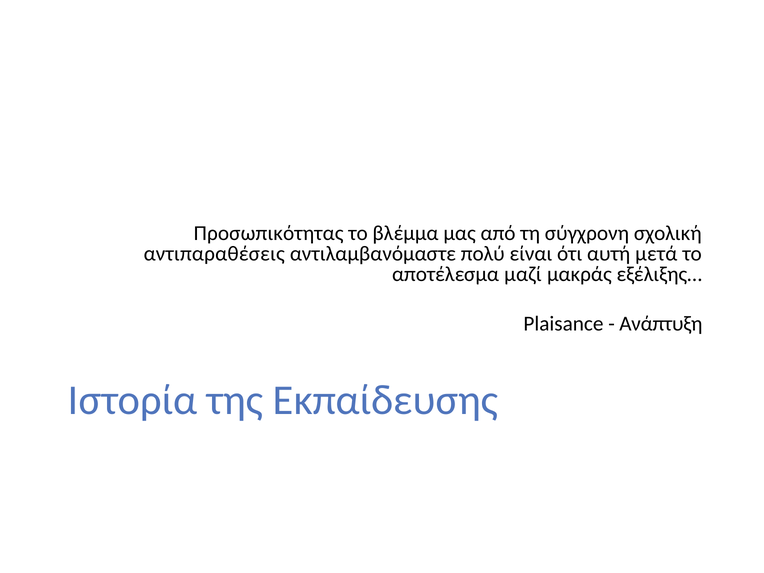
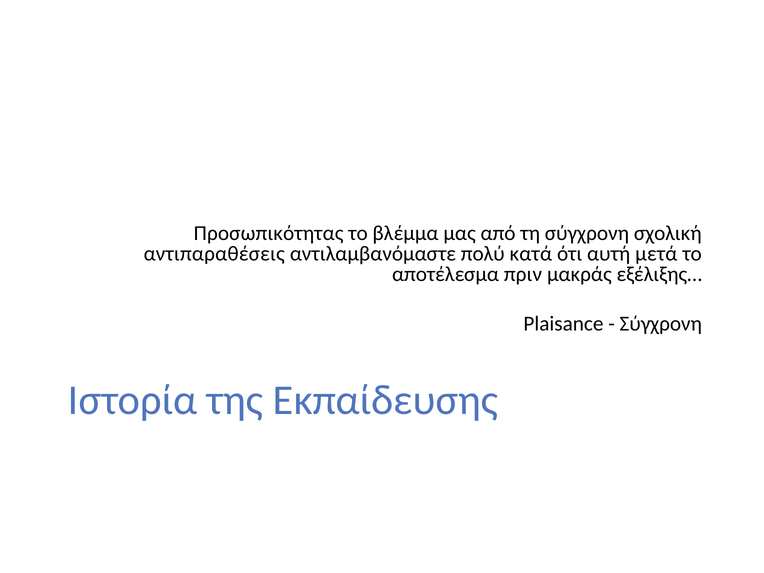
είναι: είναι -> κατά
μαζί: μαζί -> πριν
Ανάπτυξη at (661, 324): Ανάπτυξη -> Σύγχρονη
